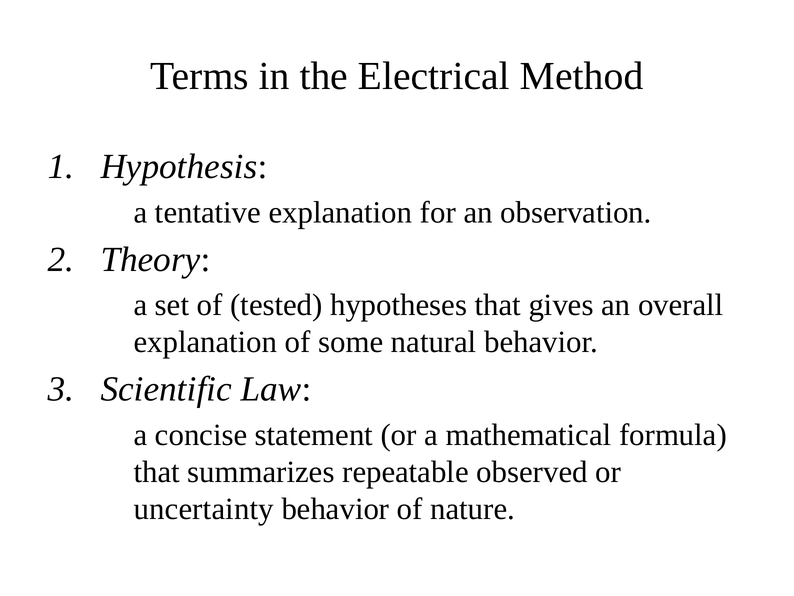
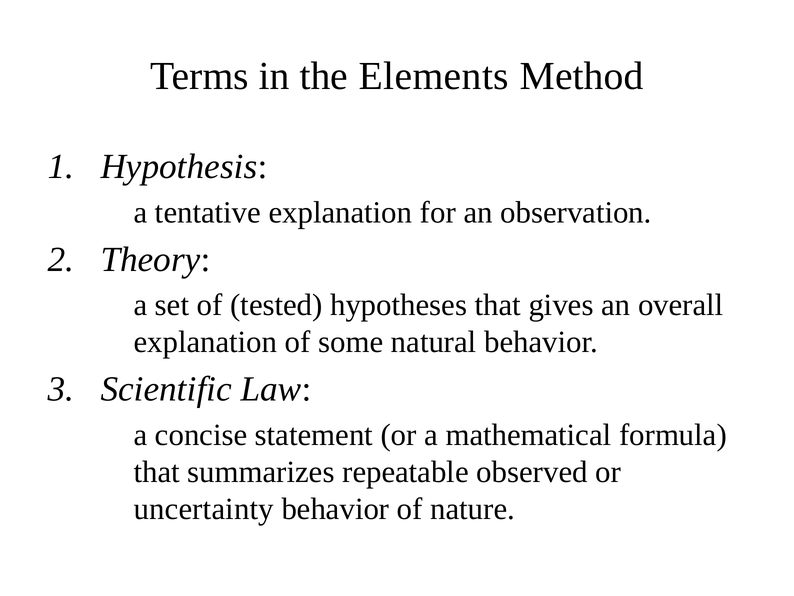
Electrical: Electrical -> Elements
